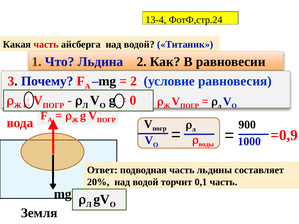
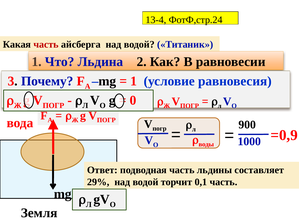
2 at (134, 81): 2 -> 1
20%: 20% -> 29%
